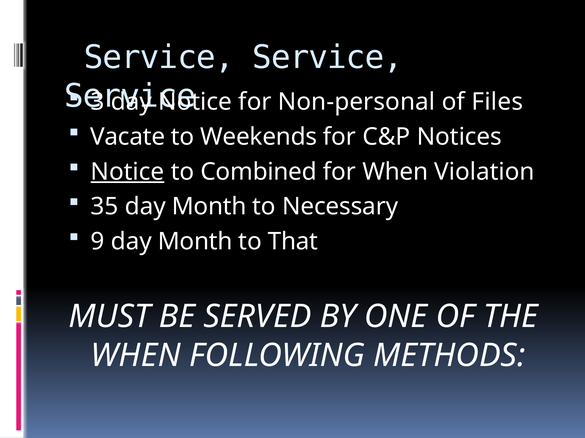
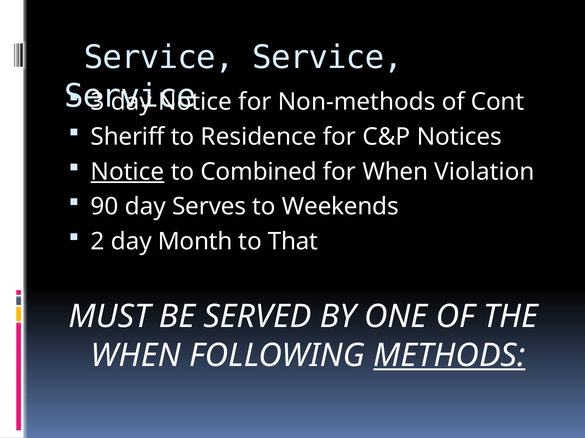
Non-personal: Non-personal -> Non-methods
Files: Files -> Cont
Vacate: Vacate -> Sheriff
Weekends: Weekends -> Residence
35: 35 -> 90
Month at (209, 207): Month -> Serves
Necessary: Necessary -> Weekends
9: 9 -> 2
METHODS underline: none -> present
